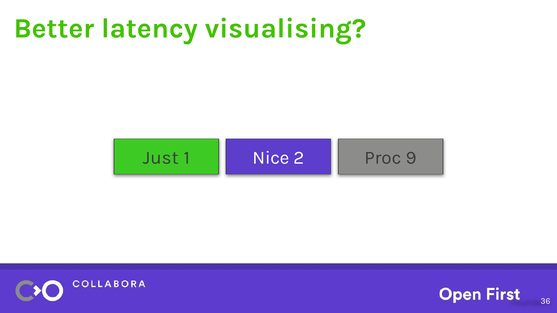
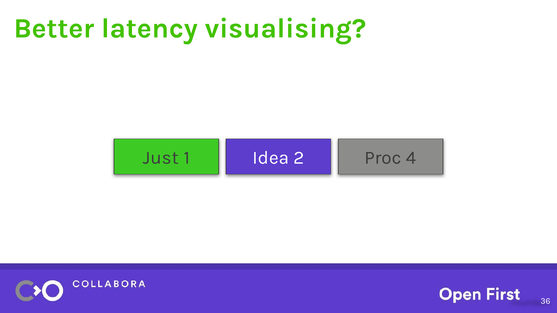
Nice: Nice -> Idea
9: 9 -> 4
